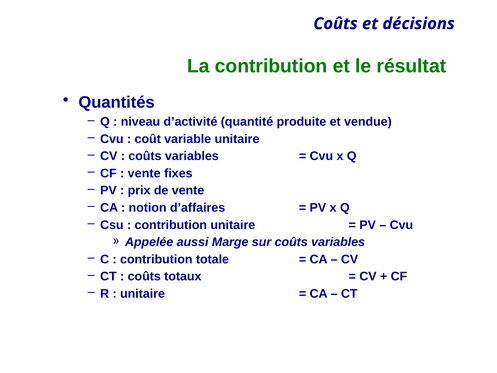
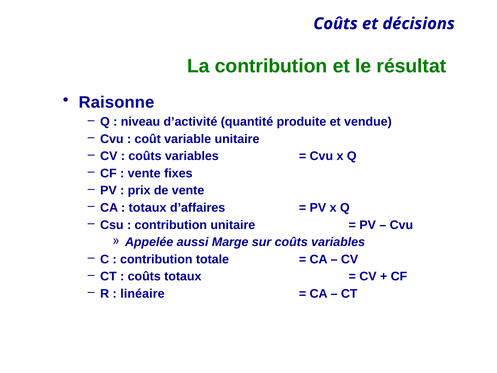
Quantités: Quantités -> Raisonne
notion at (148, 208): notion -> totaux
unitaire at (143, 293): unitaire -> linéaire
